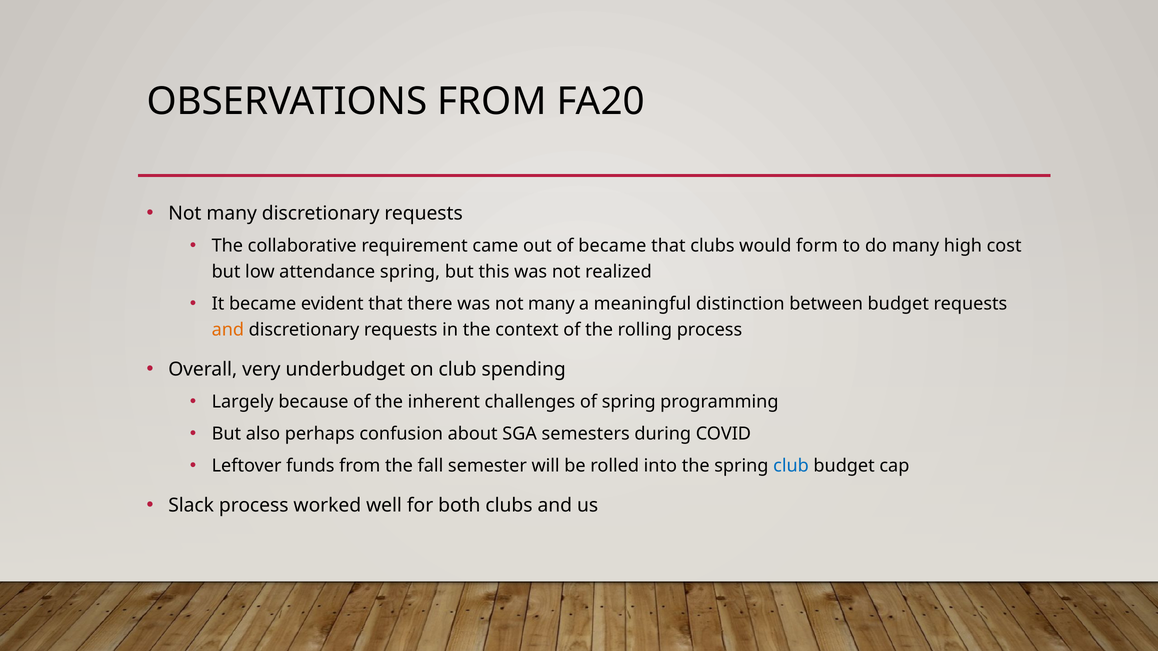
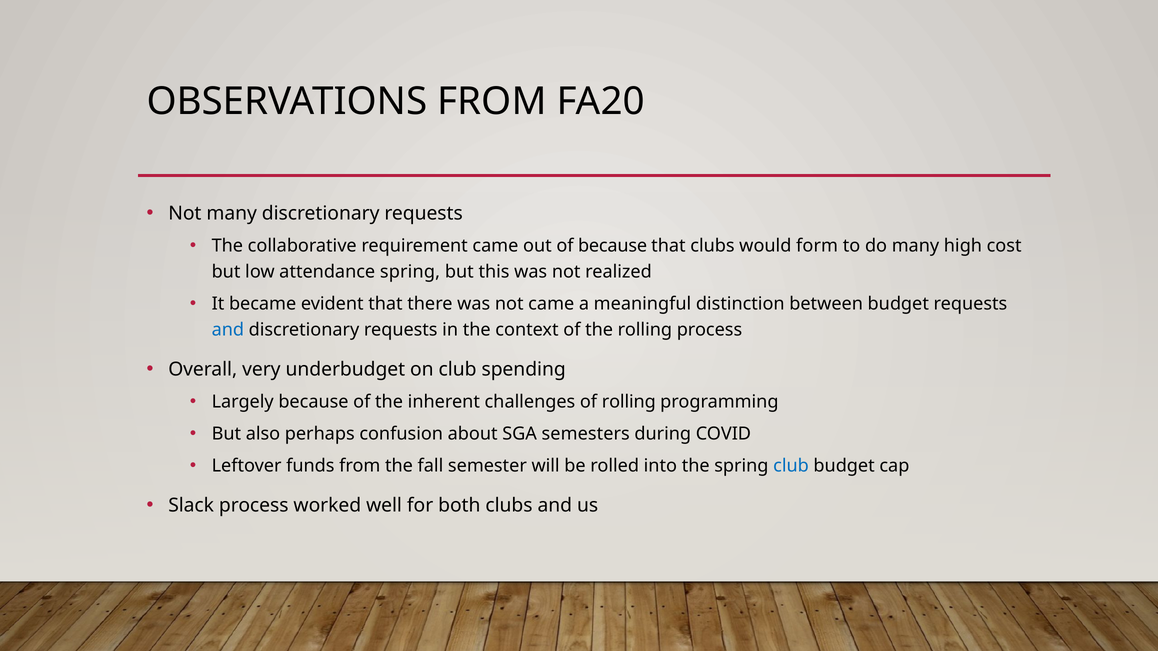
of became: became -> because
was not many: many -> came
and at (228, 330) colour: orange -> blue
of spring: spring -> rolling
